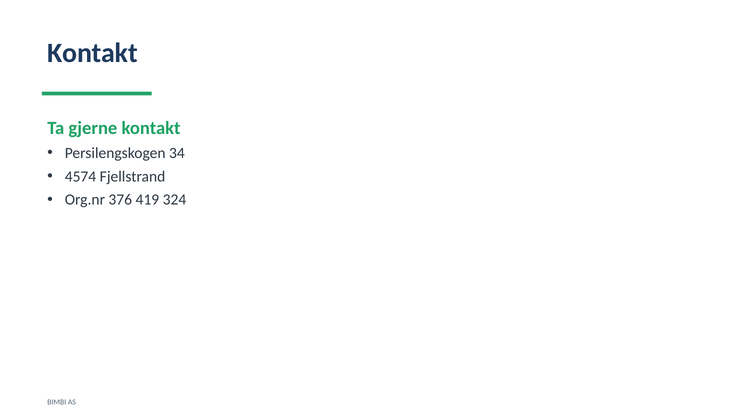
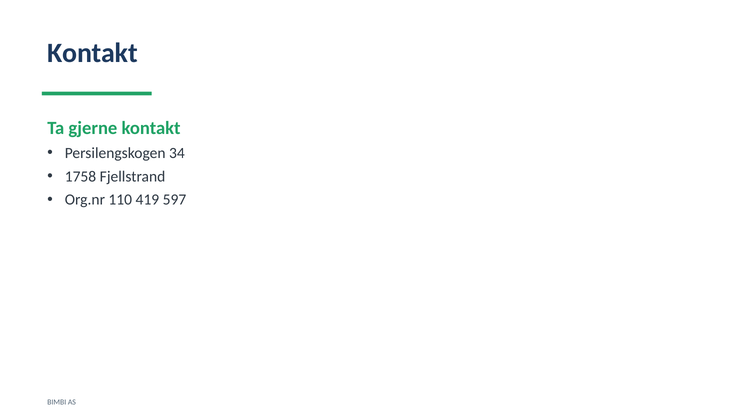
4574: 4574 -> 1758
376: 376 -> 110
324: 324 -> 597
